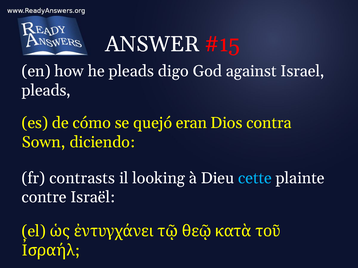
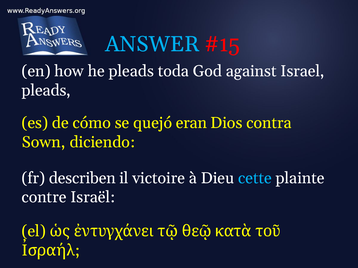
ANSWER colour: white -> light blue
digo: digo -> toda
contrasts: contrasts -> describen
looking: looking -> victoire
